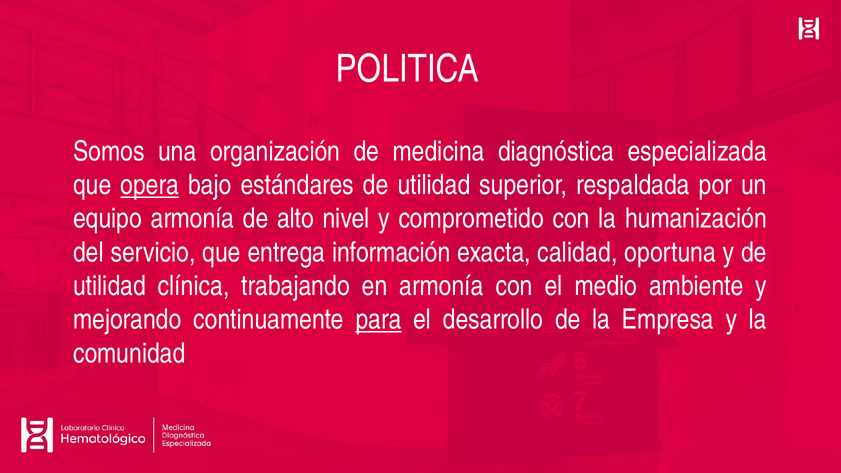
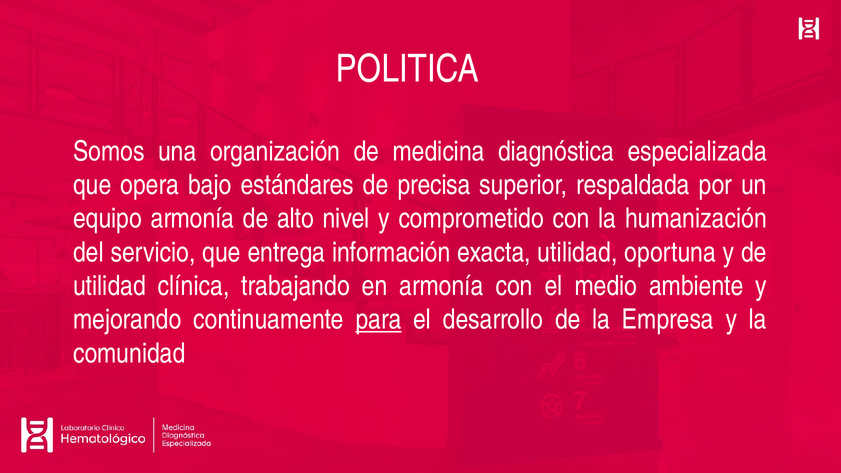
opera underline: present -> none
estándares de utilidad: utilidad -> precisa
exacta calidad: calidad -> utilidad
